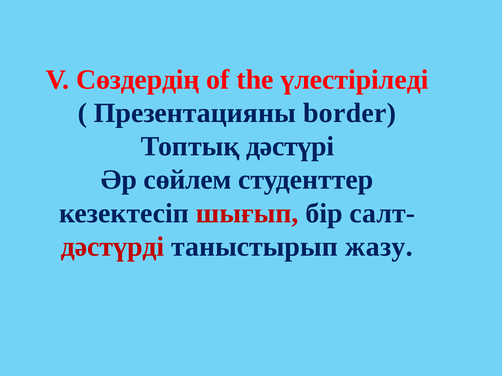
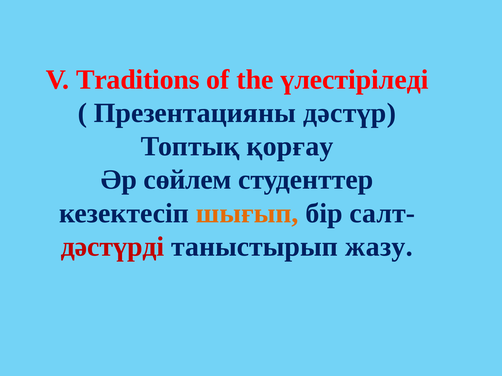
Сөздердің: Сөздердің -> Traditions
border: border -> дәстүр
дәстүрі: дәстүрі -> қорғау
шығып colour: red -> orange
